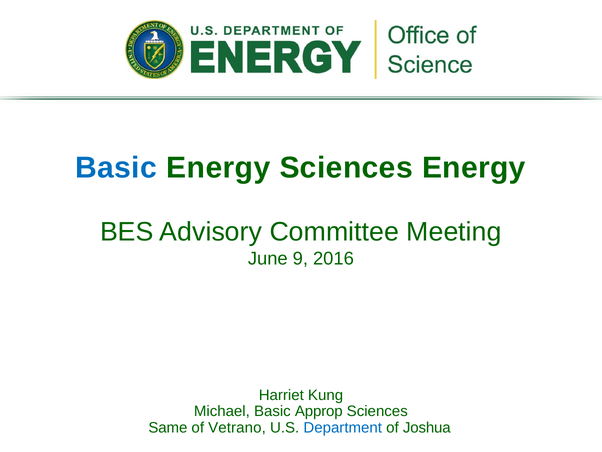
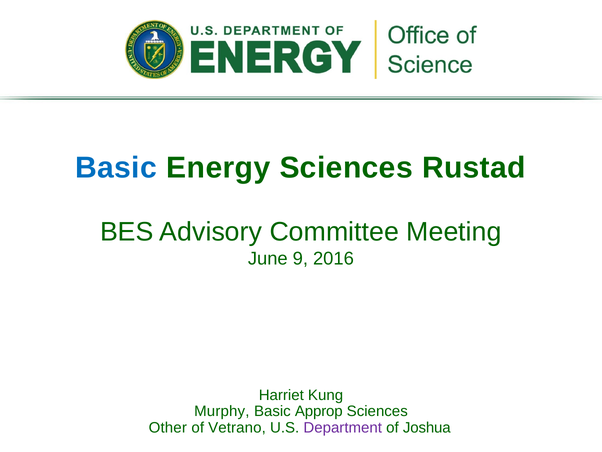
Sciences Energy: Energy -> Rustad
Michael: Michael -> Murphy
Same: Same -> Other
Department colour: blue -> purple
